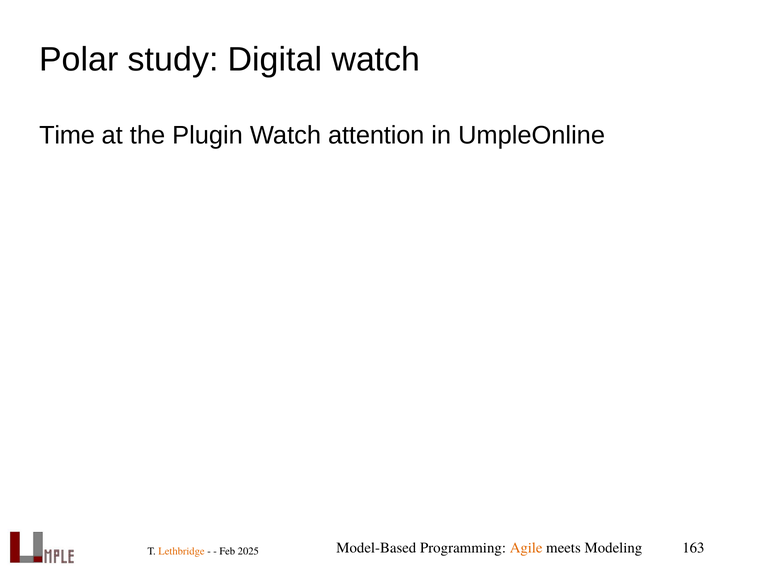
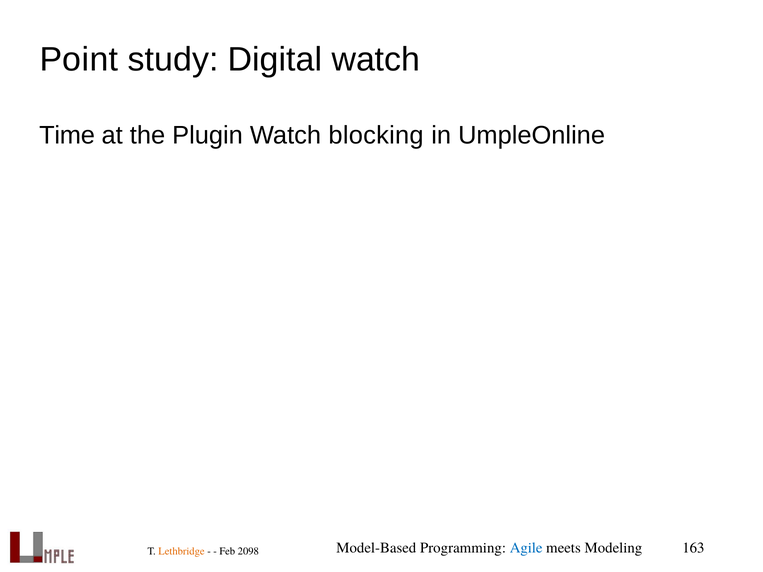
Polar: Polar -> Point
attention: attention -> blocking
2025: 2025 -> 2098
Agile colour: orange -> blue
